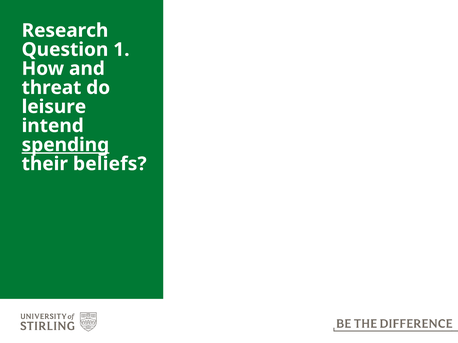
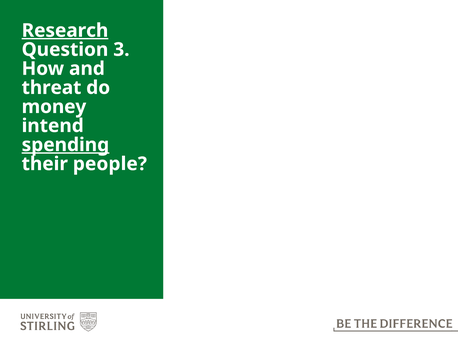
Research underline: none -> present
1: 1 -> 3
leisure: leisure -> money
beliefs: beliefs -> people
